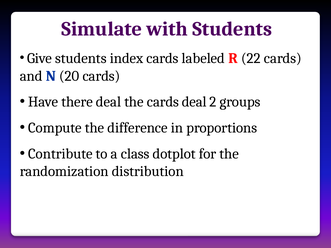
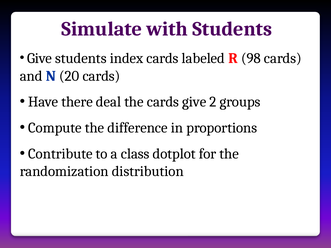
22: 22 -> 98
cards deal: deal -> give
